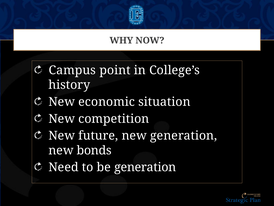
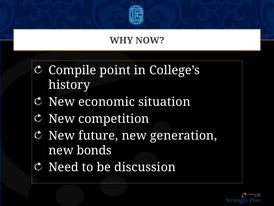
Campus: Campus -> Compile
be generation: generation -> discussion
